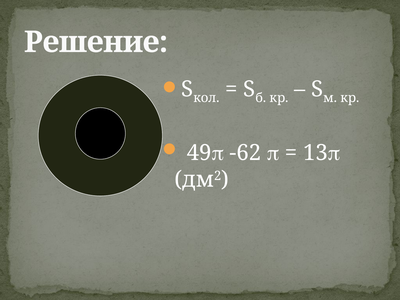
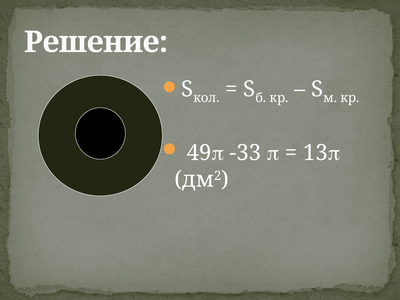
-62: -62 -> -33
